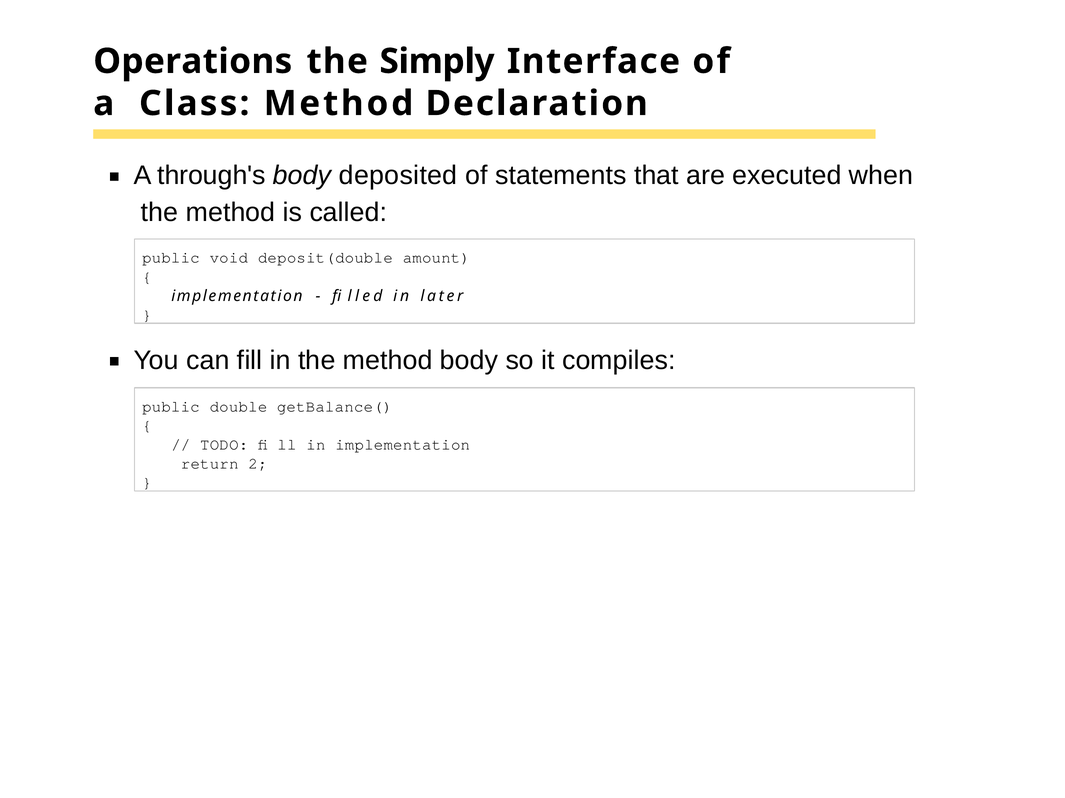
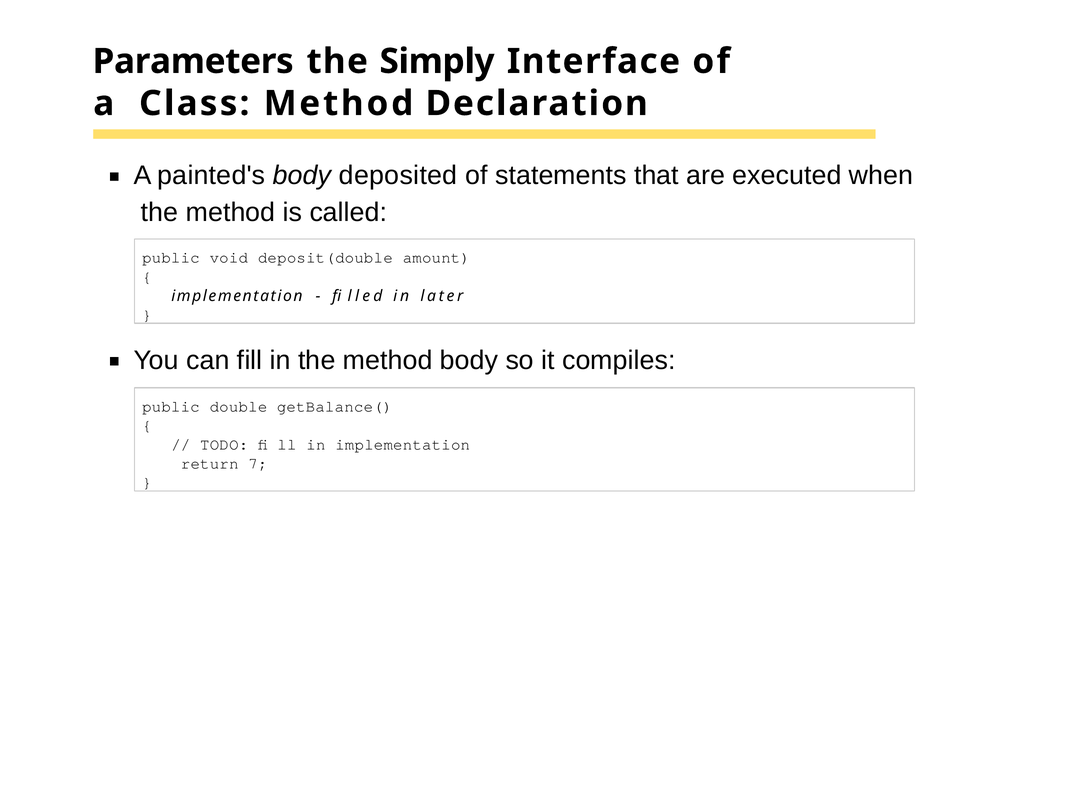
Operations: Operations -> Parameters
through's: through's -> painted's
2: 2 -> 7
